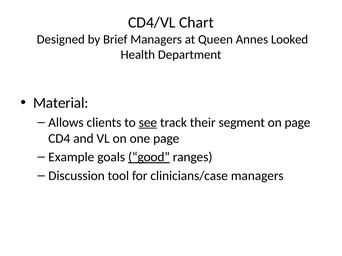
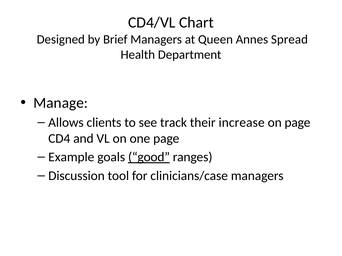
Looked: Looked -> Spread
Material: Material -> Manage
see underline: present -> none
segment: segment -> increase
